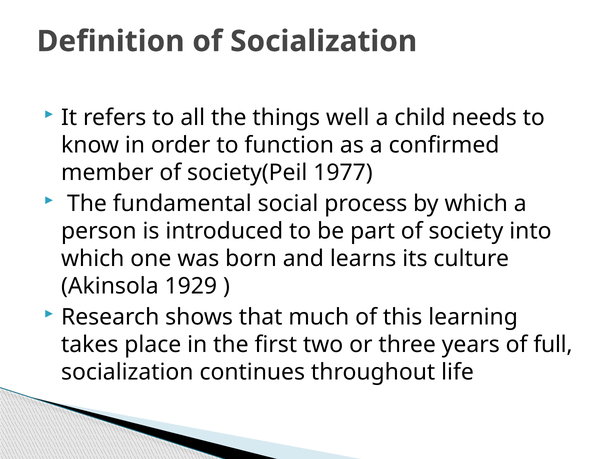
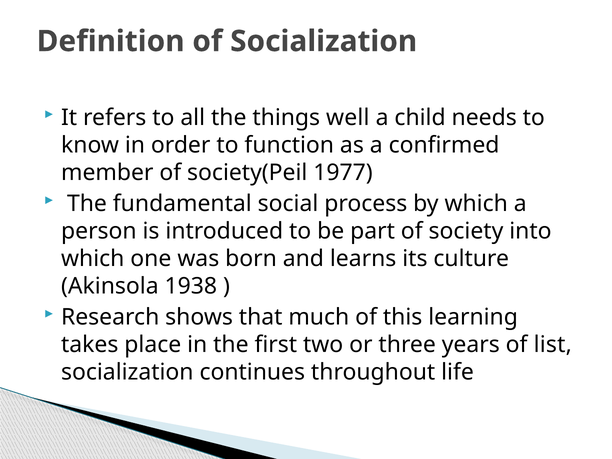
1929: 1929 -> 1938
full: full -> list
